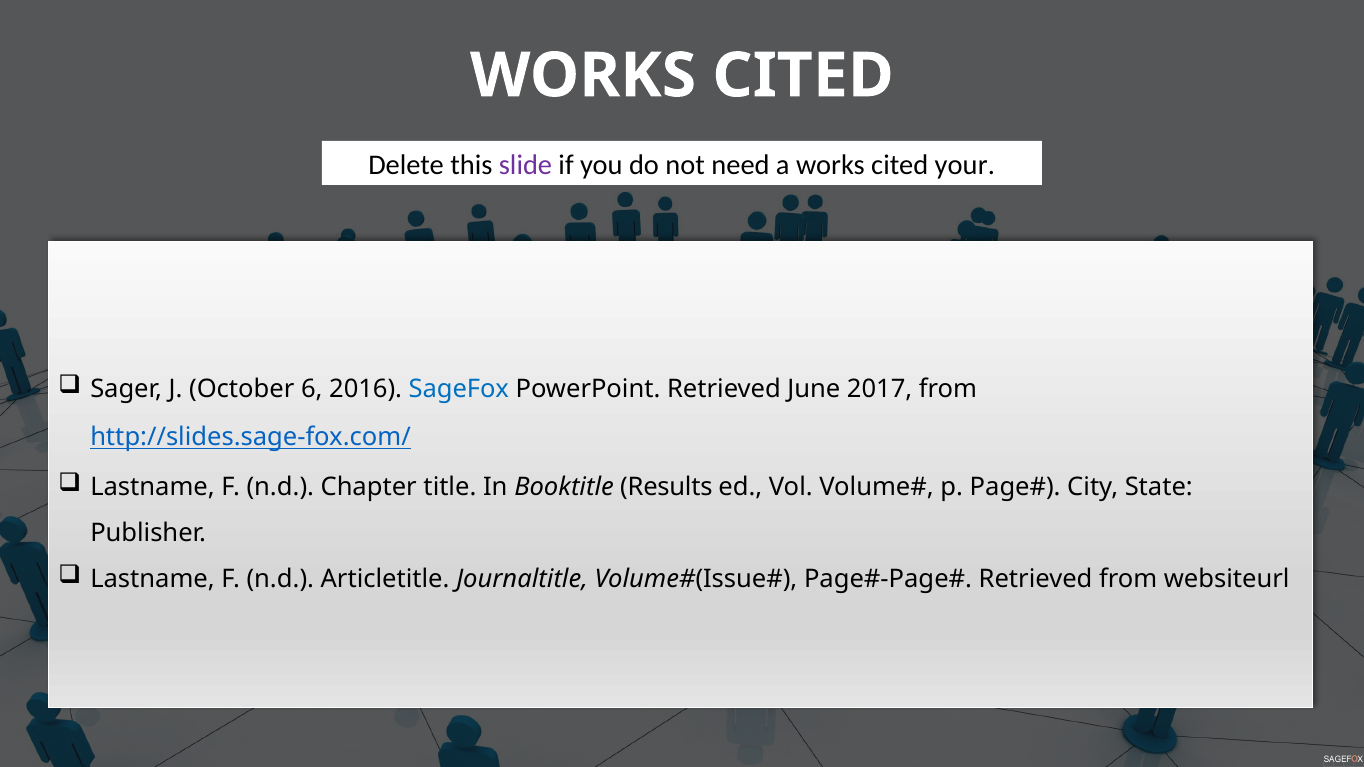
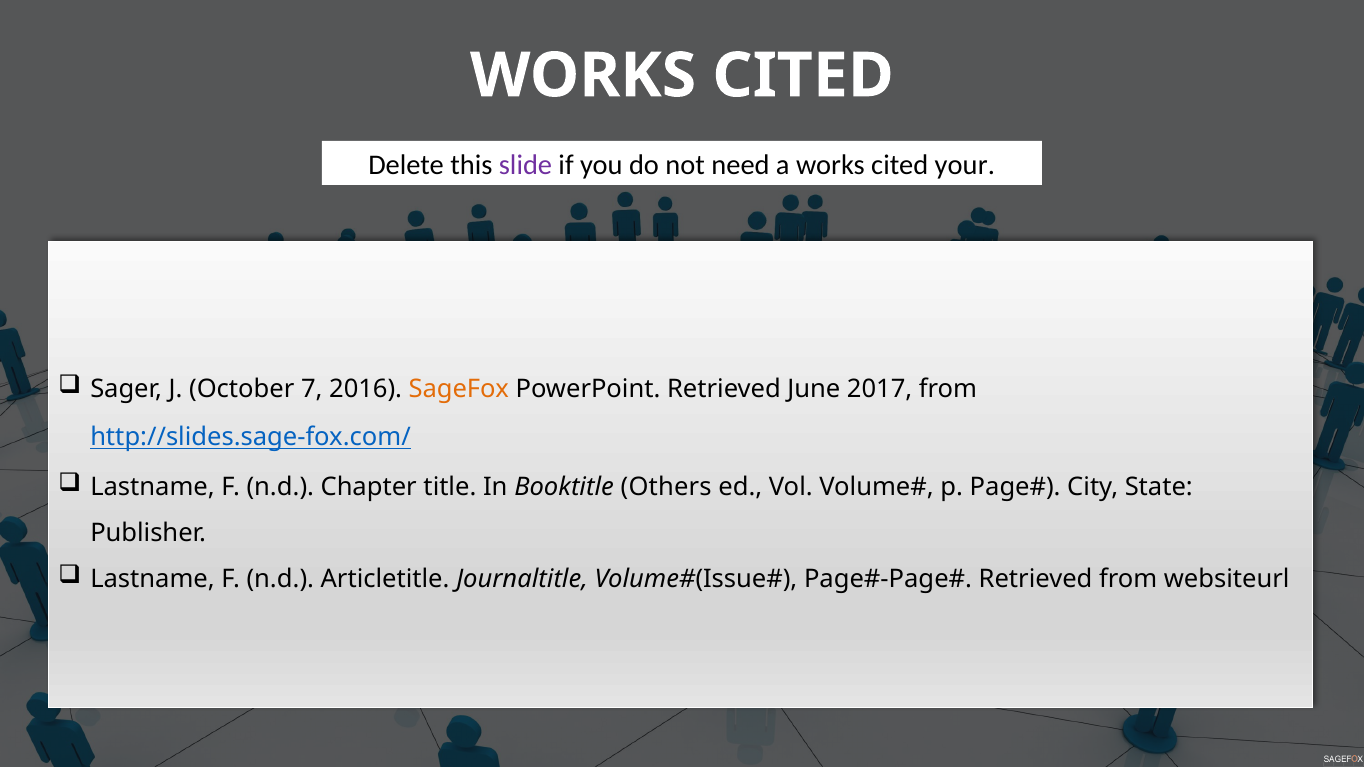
6: 6 -> 7
SageFox colour: blue -> orange
Results: Results -> Others
